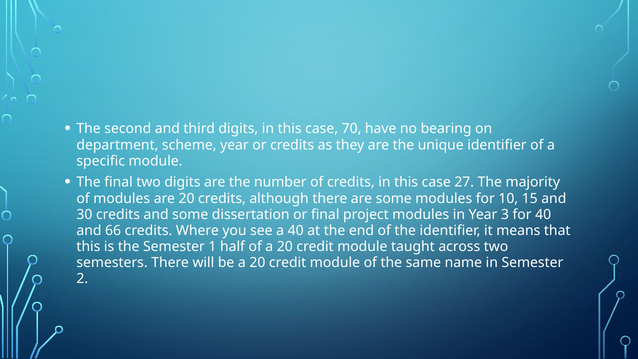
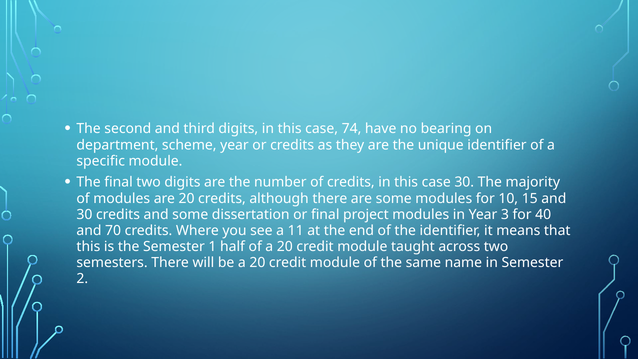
70: 70 -> 74
case 27: 27 -> 30
66: 66 -> 70
a 40: 40 -> 11
